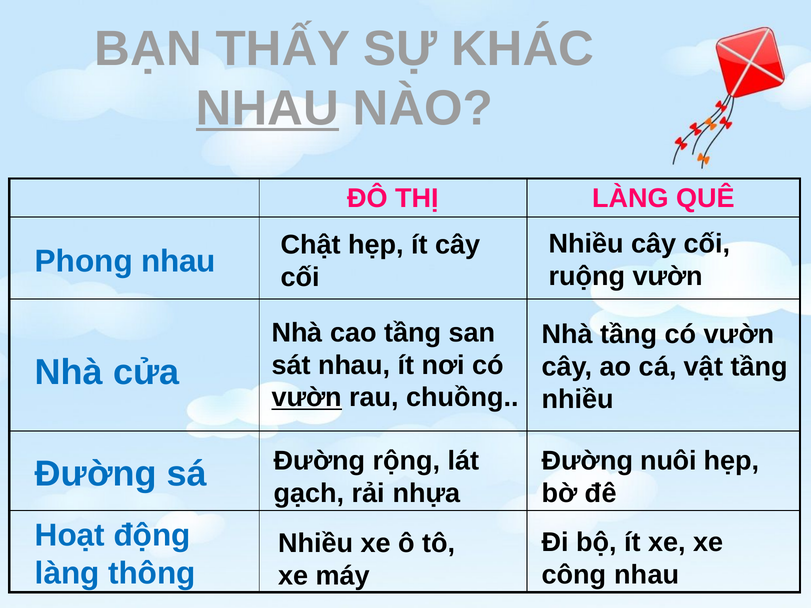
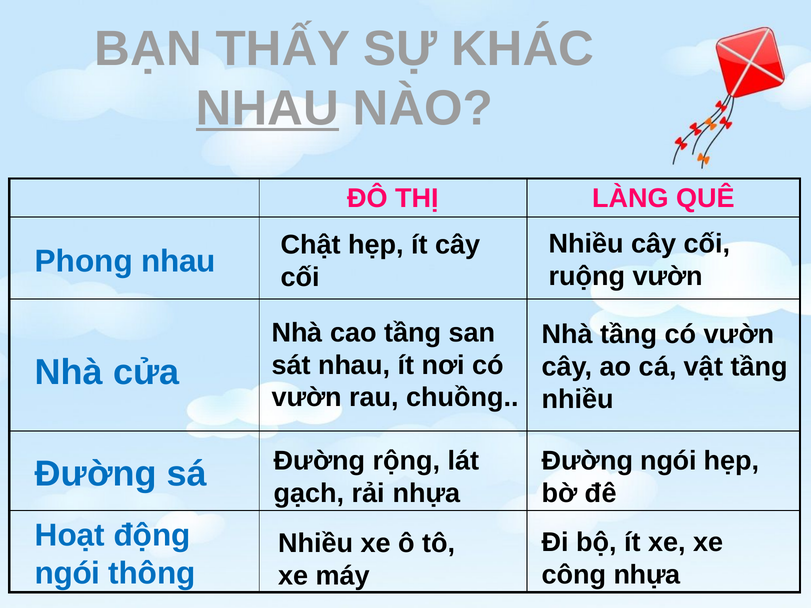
vườn at (307, 398) underline: present -> none
Đường nuôi: nuôi -> ngói
làng at (67, 574): làng -> ngói
công nhau: nhau -> nhựa
